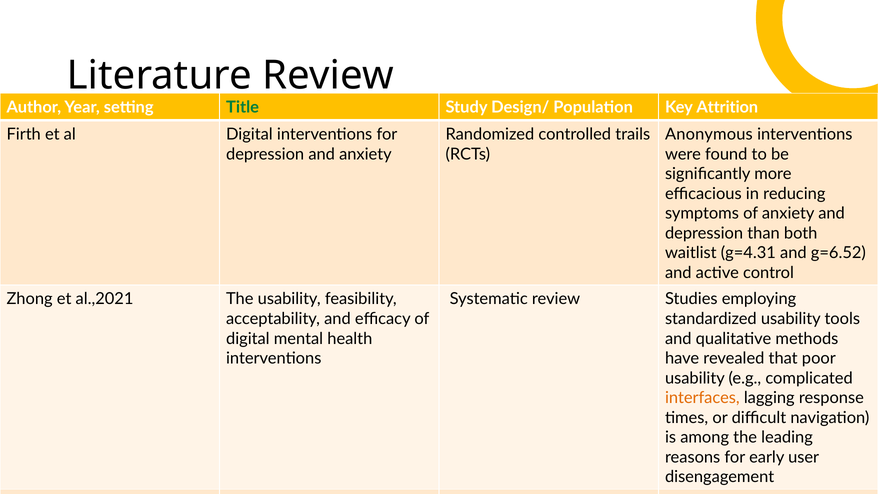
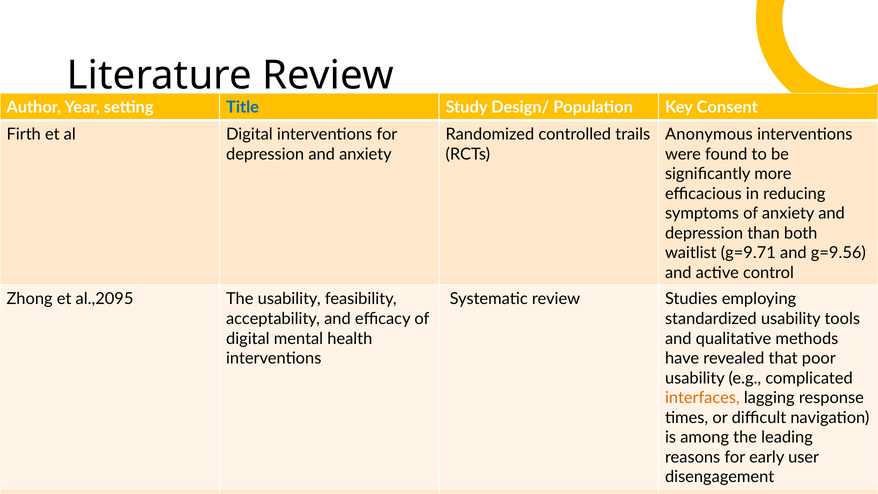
Title colour: green -> blue
Attrition: Attrition -> Consent
g=4.31: g=4.31 -> g=9.71
g=6.52: g=6.52 -> g=9.56
al.,2021: al.,2021 -> al.,2095
